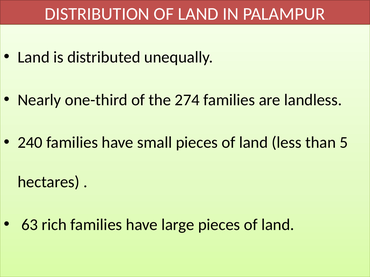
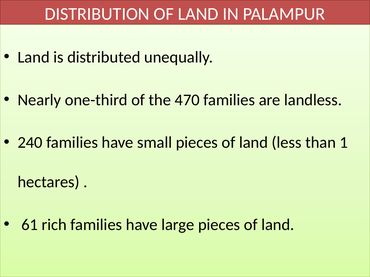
274: 274 -> 470
5: 5 -> 1
63: 63 -> 61
